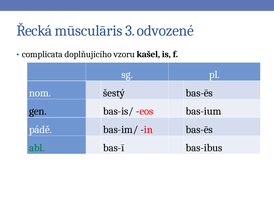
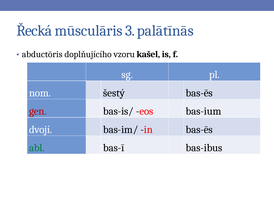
odvozené: odvozené -> palātīnās
complicata: complicata -> abductōris
gen colour: black -> red
pádě: pádě -> dvojí
